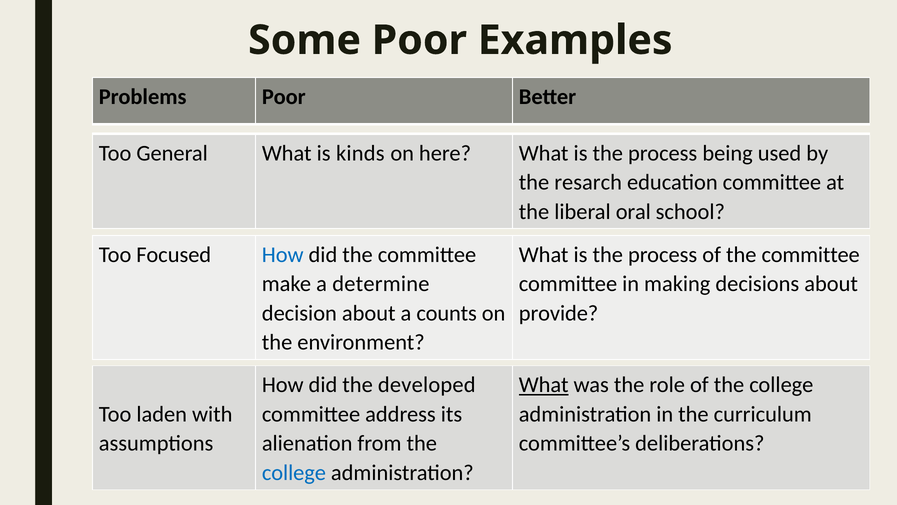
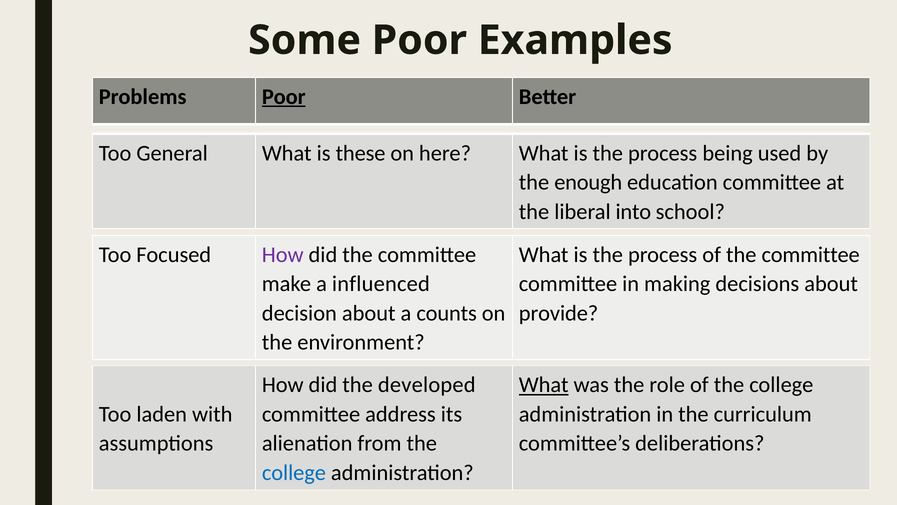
Poor at (284, 97) underline: none -> present
kinds: kinds -> these
resarch: resarch -> enough
oral: oral -> into
How at (283, 254) colour: blue -> purple
determine: determine -> influenced
